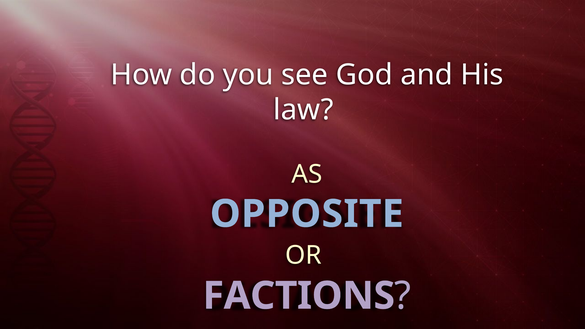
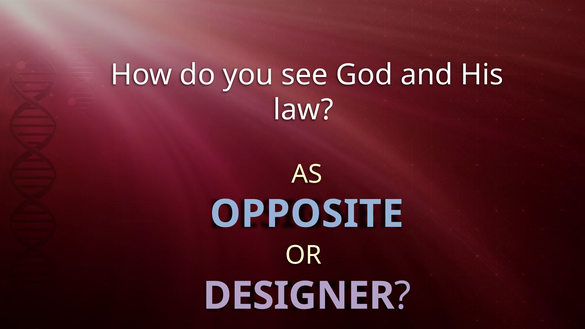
FACTIONS: FACTIONS -> DESIGNER
